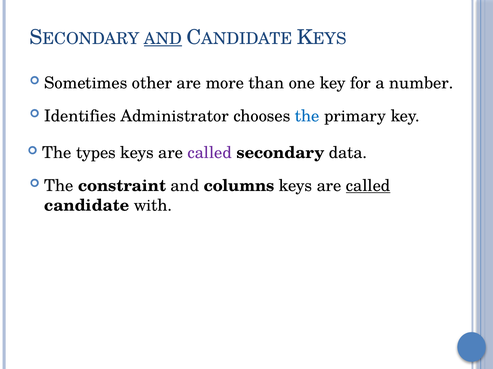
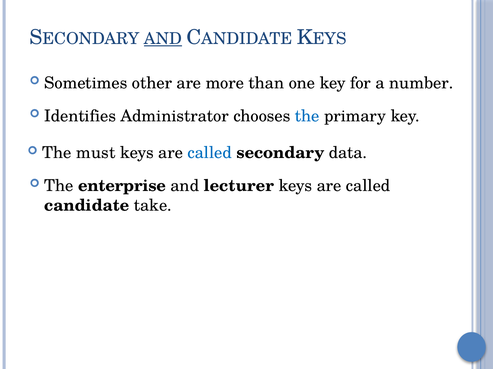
types: types -> must
called at (210, 153) colour: purple -> blue
constraint: constraint -> enterprise
columns: columns -> lecturer
called at (368, 186) underline: present -> none
with: with -> take
